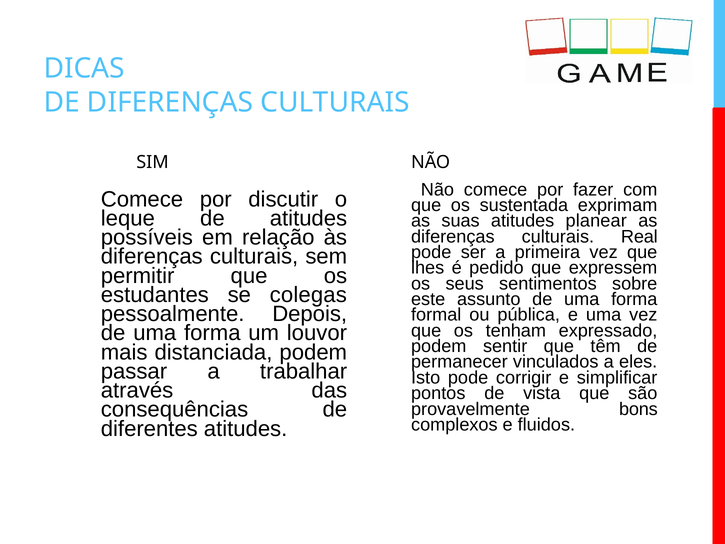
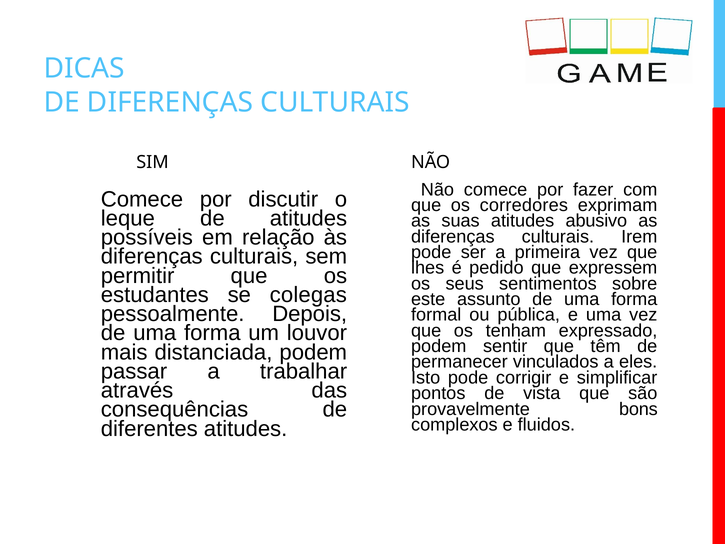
sustentada: sustentada -> corredores
planear: planear -> abusivo
Real: Real -> Irem
